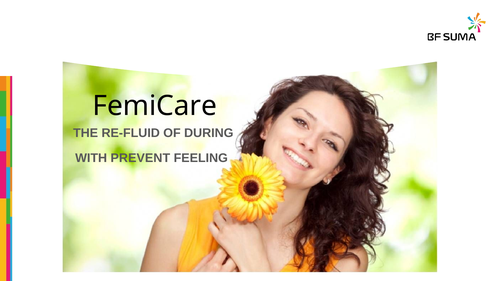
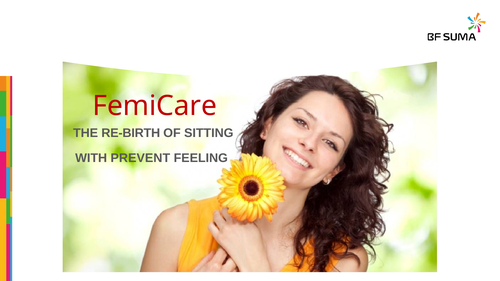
FemiCare colour: black -> red
RE-FLUID: RE-FLUID -> RE-BIRTH
DURING: DURING -> SITTING
